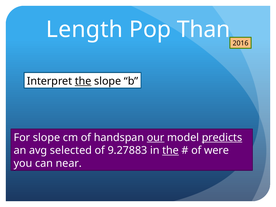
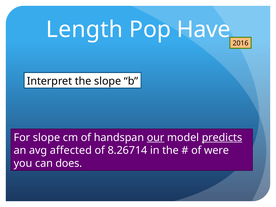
Than: Than -> Have
the at (83, 81) underline: present -> none
selected: selected -> affected
9.27883: 9.27883 -> 8.26714
the at (171, 150) underline: present -> none
near: near -> does
